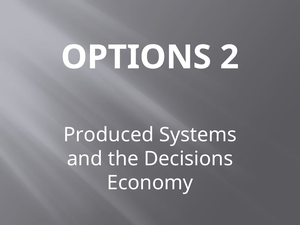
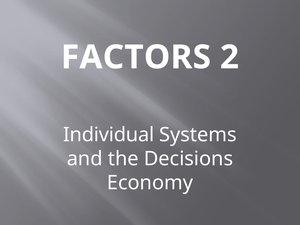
OPTIONS: OPTIONS -> FACTORS
Produced: Produced -> Individual
